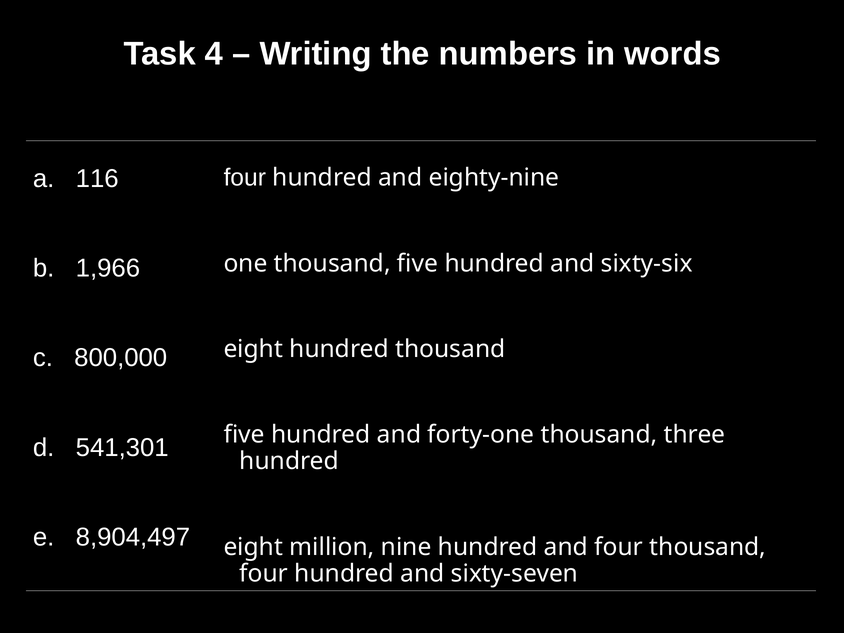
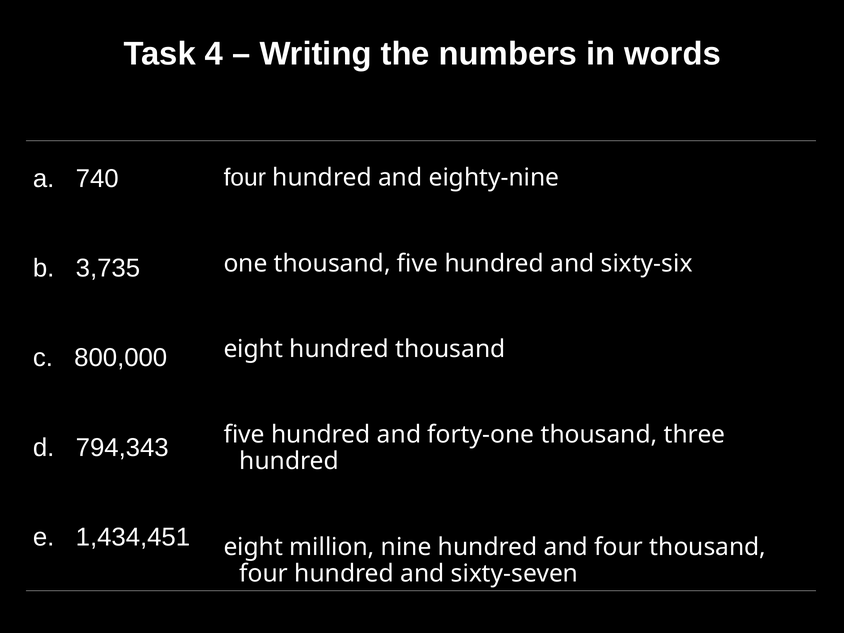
116: 116 -> 740
1,966: 1,966 -> 3,735
541,301: 541,301 -> 794,343
8,904,497: 8,904,497 -> 1,434,451
